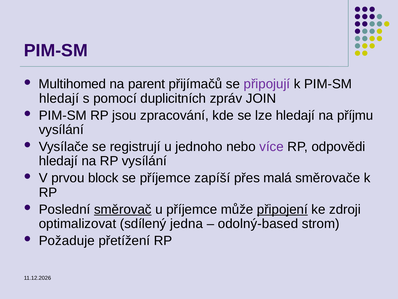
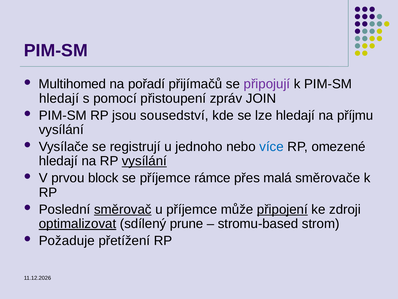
parent: parent -> pořadí
duplicitních: duplicitních -> přistoupení
zpracování: zpracování -> sousedství
více colour: purple -> blue
odpovědi: odpovědi -> omezené
vysílání at (144, 161) underline: none -> present
zapíší: zapíší -> rámce
optimalizovat underline: none -> present
jedna: jedna -> prune
odolný-based: odolný-based -> stromu-based
